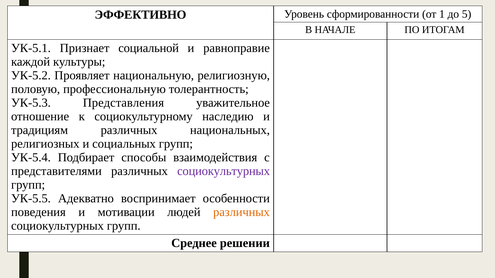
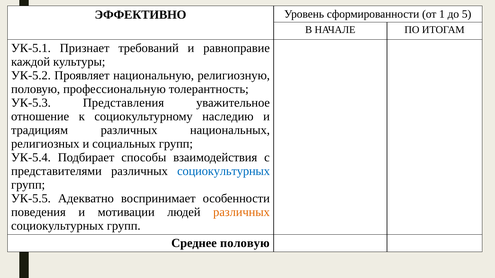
социальной: социальной -> требований
социокультурных at (224, 171) colour: purple -> blue
Среднее решении: решении -> половую
